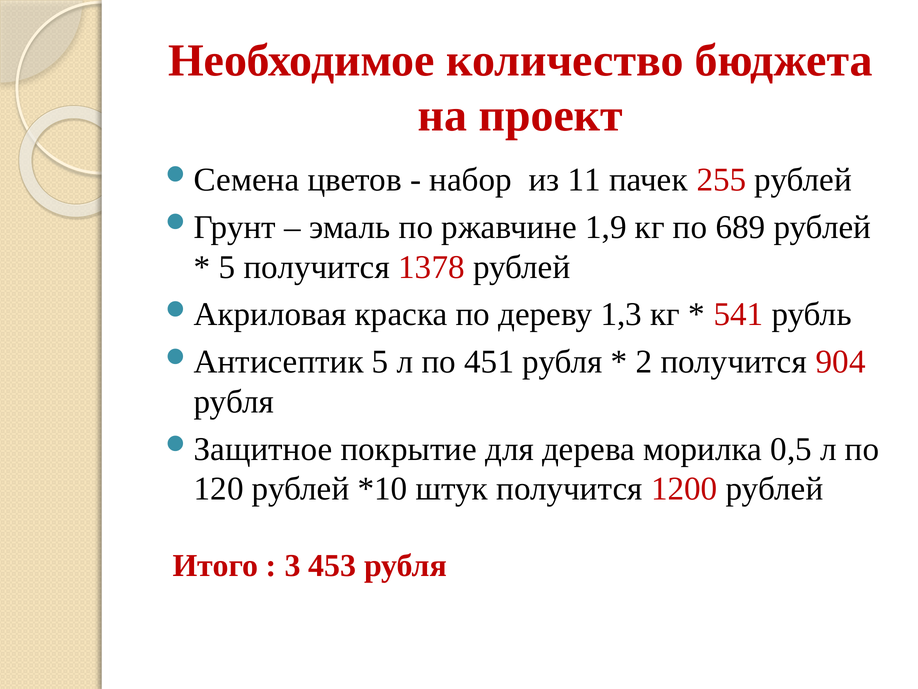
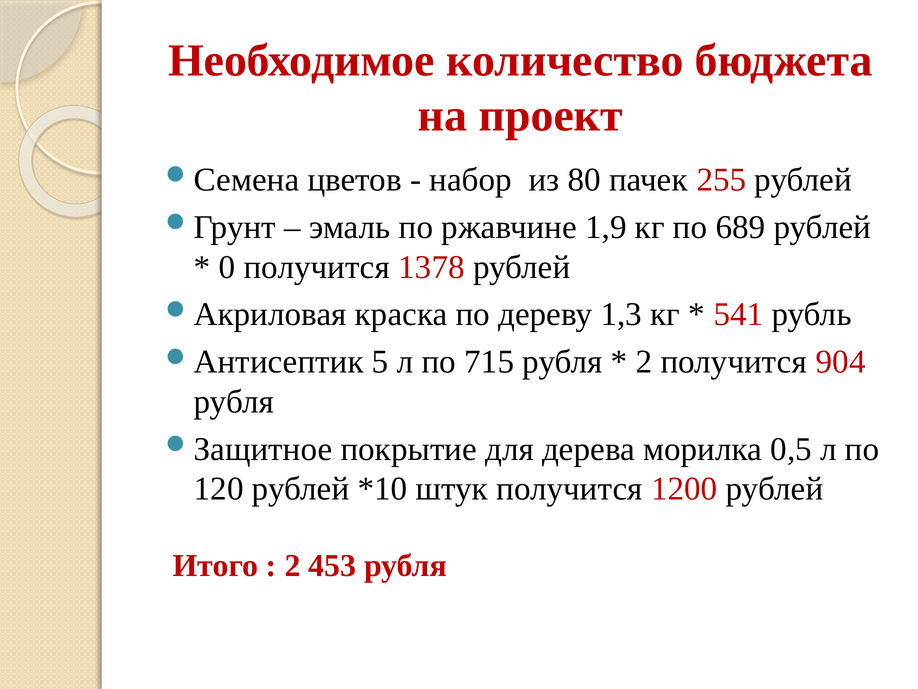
11: 11 -> 80
5 at (227, 267): 5 -> 0
451: 451 -> 715
3 at (292, 565): 3 -> 2
